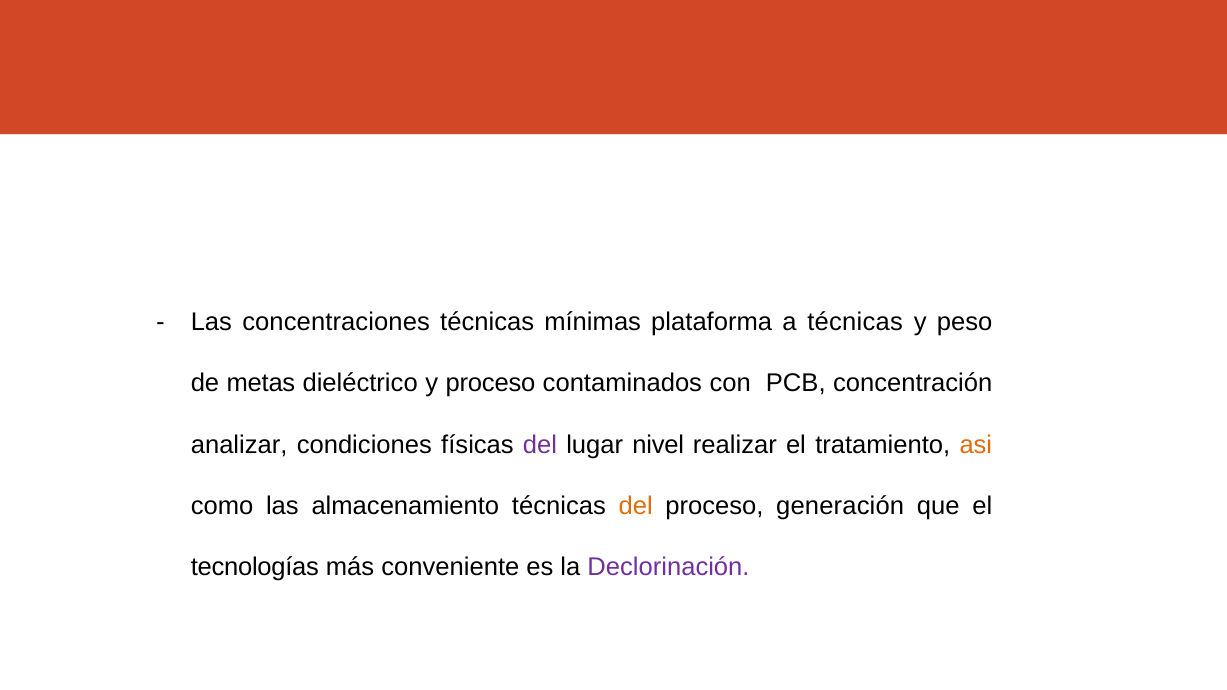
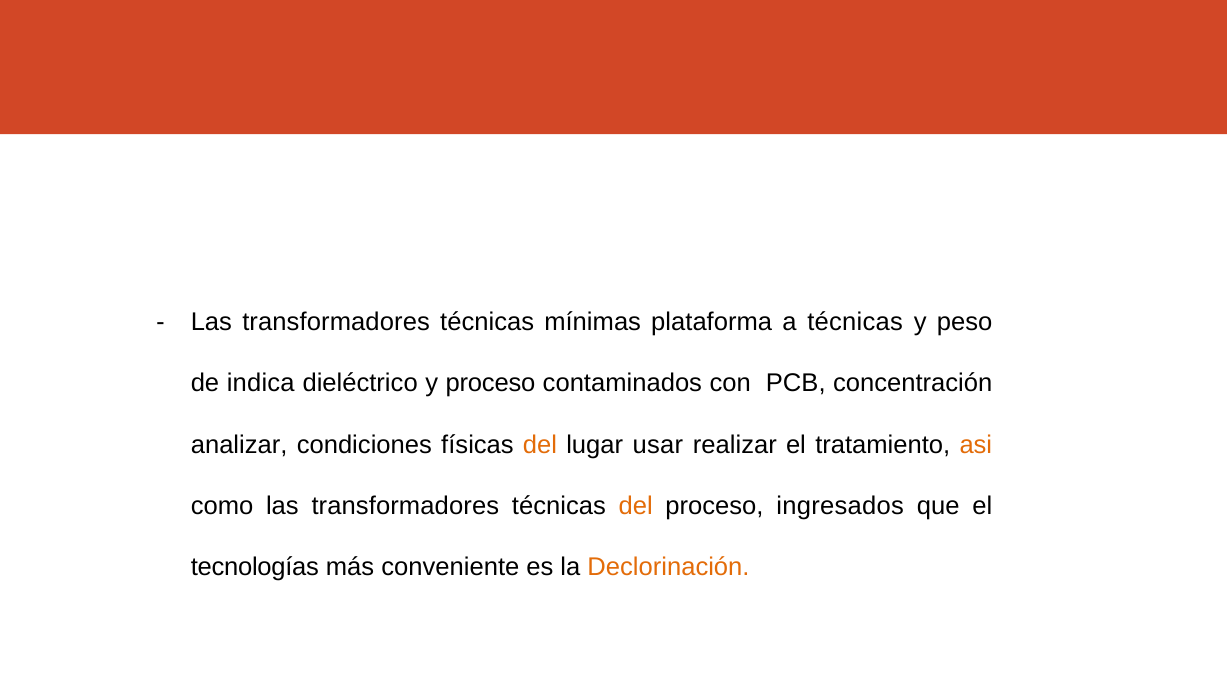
concentraciones at (336, 322): concentraciones -> transformadores
metas: metas -> indica
del at (540, 445) colour: purple -> orange
nivel: nivel -> usar
como las almacenamiento: almacenamiento -> transformadores
generación: generación -> ingresados
Declorinación colour: purple -> orange
